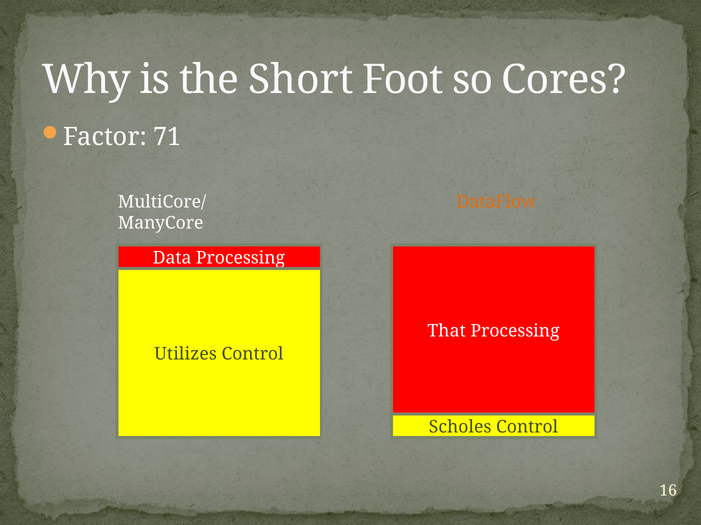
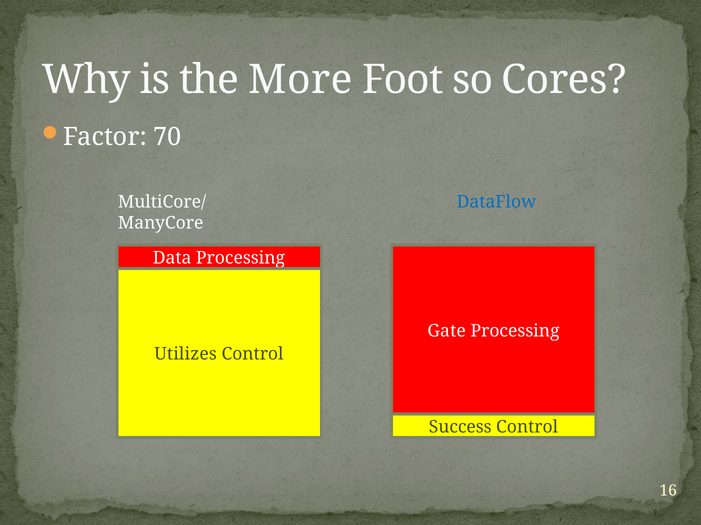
Short: Short -> More
71: 71 -> 70
DataFlow colour: orange -> blue
That: That -> Gate
Scholes: Scholes -> Success
